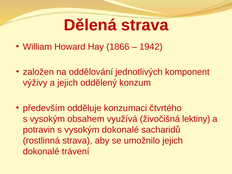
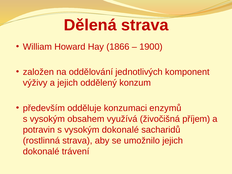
1942: 1942 -> 1900
čtvrtého: čtvrtého -> enzymů
lektiny: lektiny -> příjem
